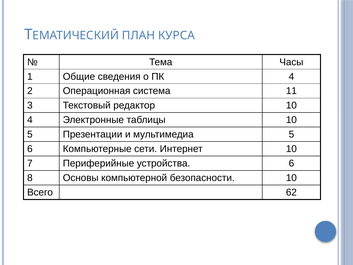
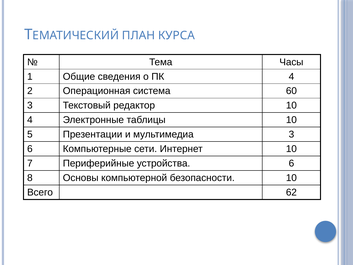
11: 11 -> 60
мультимедиа 5: 5 -> 3
